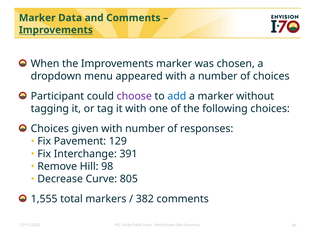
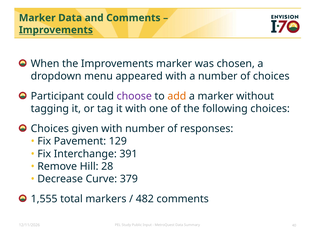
add colour: blue -> orange
98: 98 -> 28
805: 805 -> 379
382: 382 -> 482
